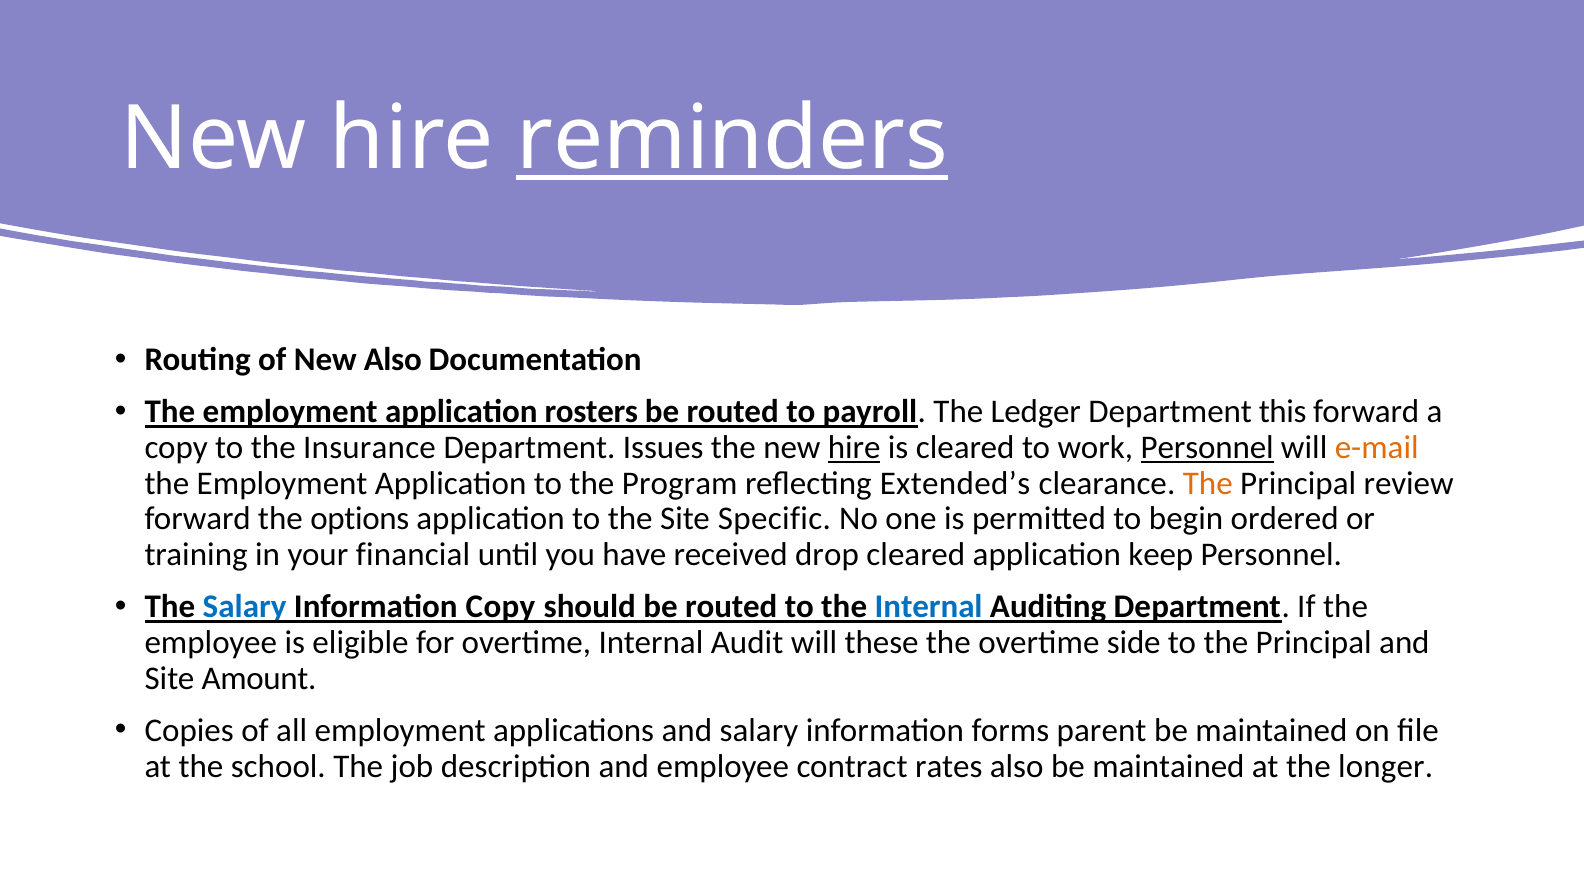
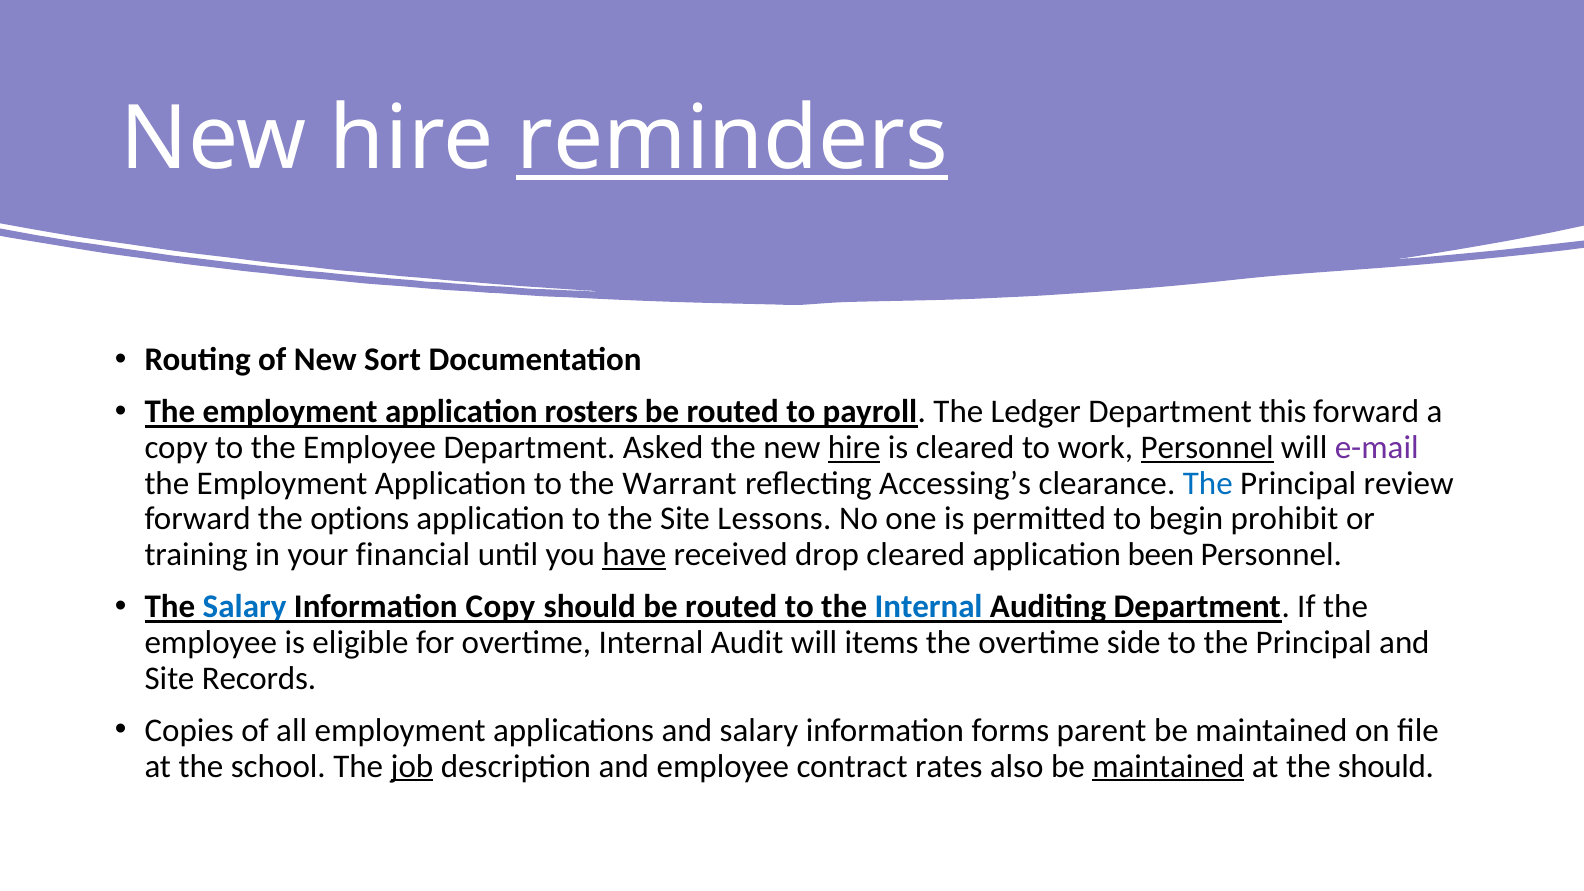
New Also: Also -> Sort
to the Insurance: Insurance -> Employee
Issues: Issues -> Asked
e-mail colour: orange -> purple
Program: Program -> Warrant
Extended’s: Extended’s -> Accessing’s
The at (1208, 483) colour: orange -> blue
Specific: Specific -> Lessons
ordered: ordered -> prohibit
have underline: none -> present
keep: keep -> been
these: these -> items
Amount: Amount -> Records
job underline: none -> present
maintained at (1168, 766) underline: none -> present
the longer: longer -> should
